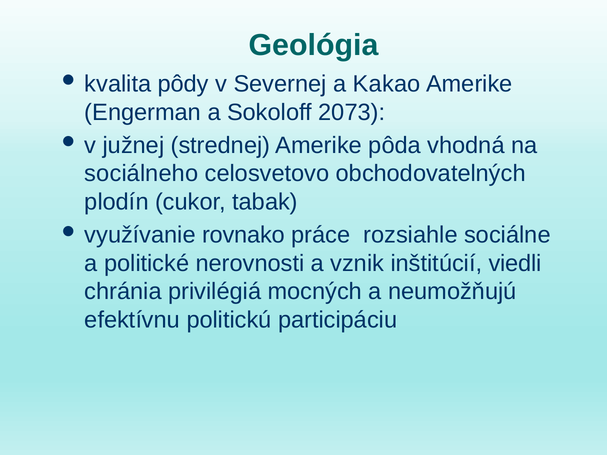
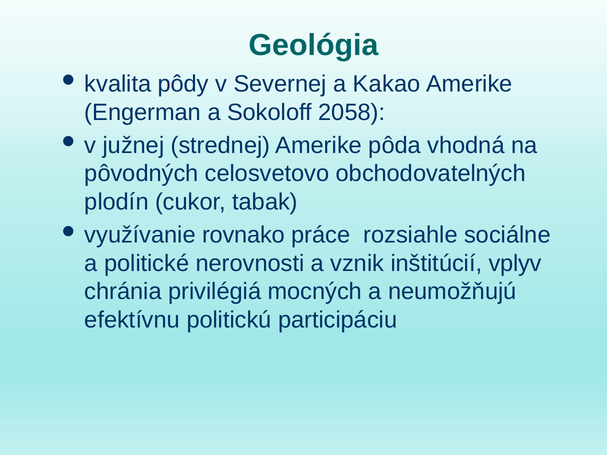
2073: 2073 -> 2058
sociálneho: sociálneho -> pôvodných
viedli: viedli -> vplyv
